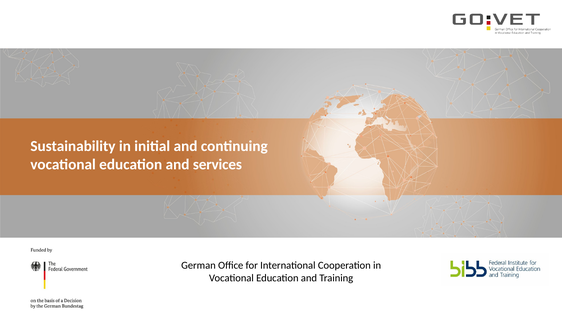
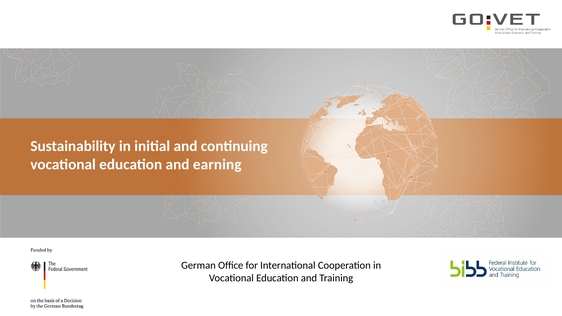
services: services -> earning
